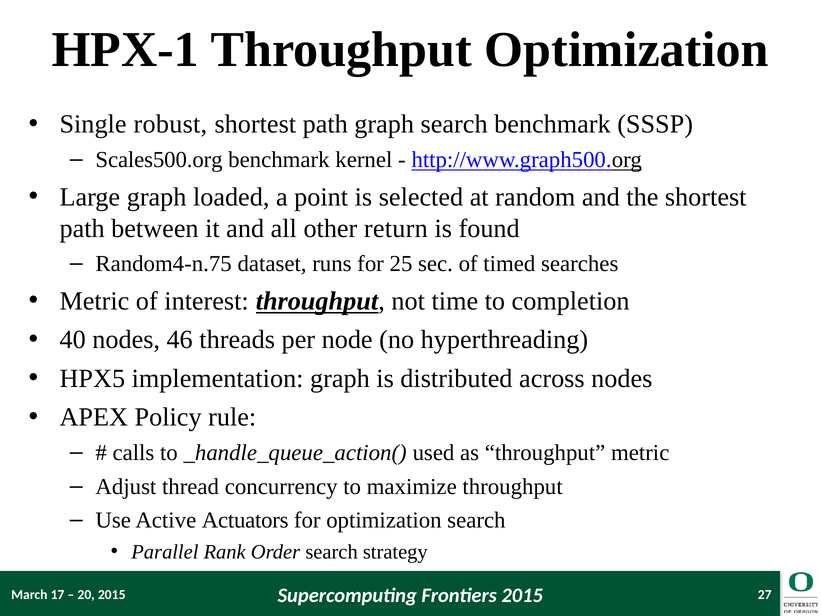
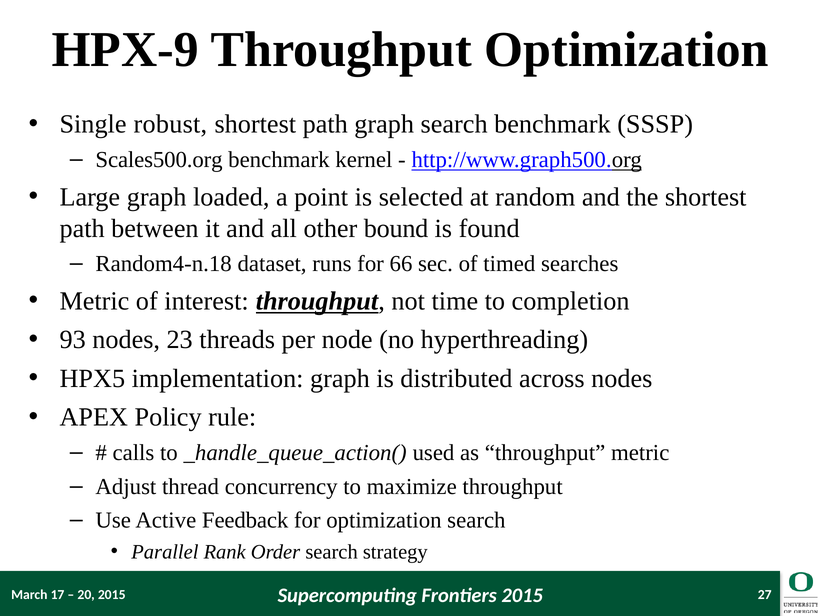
HPX-1: HPX-1 -> HPX-9
return: return -> bound
Random4-n.75: Random4-n.75 -> Random4-n.18
25: 25 -> 66
40: 40 -> 93
46: 46 -> 23
Actuators: Actuators -> Feedback
